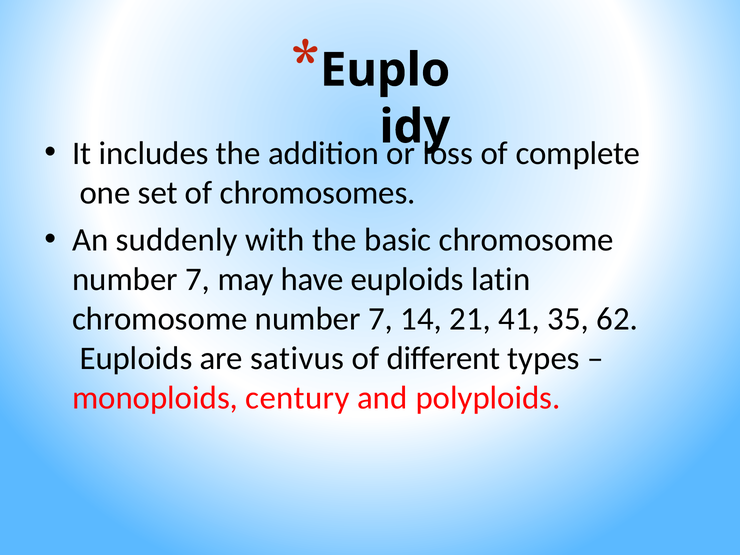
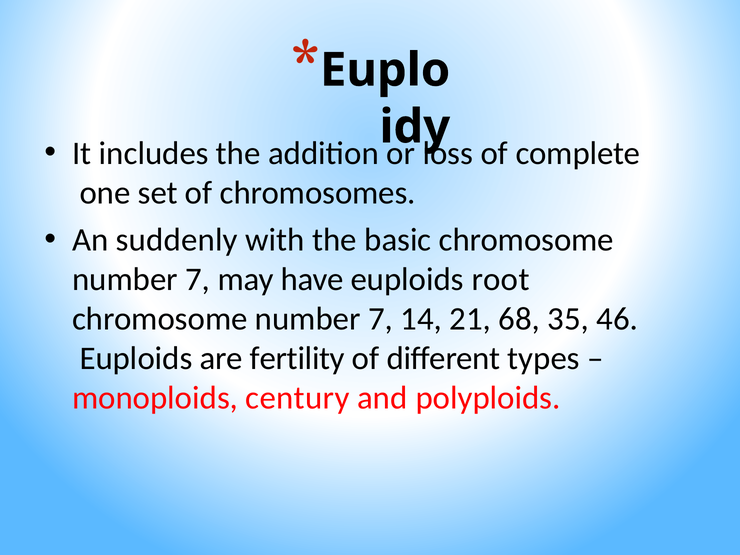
latin: latin -> root
41: 41 -> 68
62: 62 -> 46
sativus: sativus -> fertility
